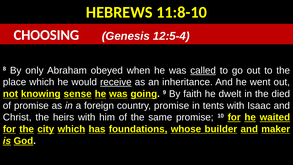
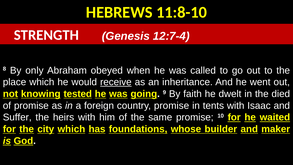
CHOOSING: CHOOSING -> STRENGTH
12:5-4: 12:5-4 -> 12:7-4
called underline: present -> none
sense: sense -> tested
Christ: Christ -> Suffer
